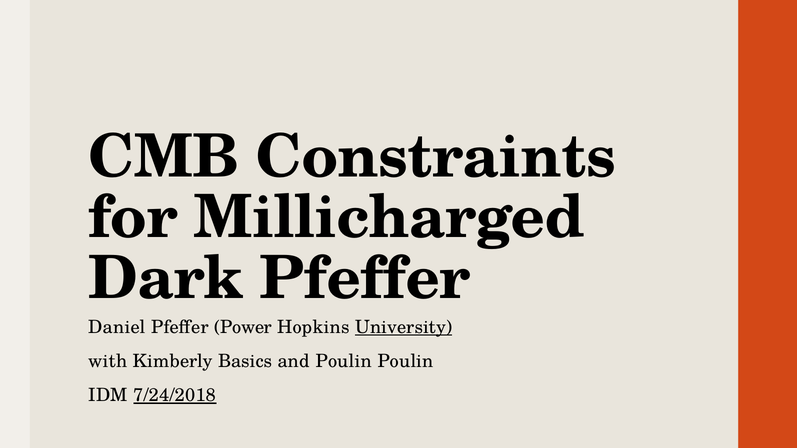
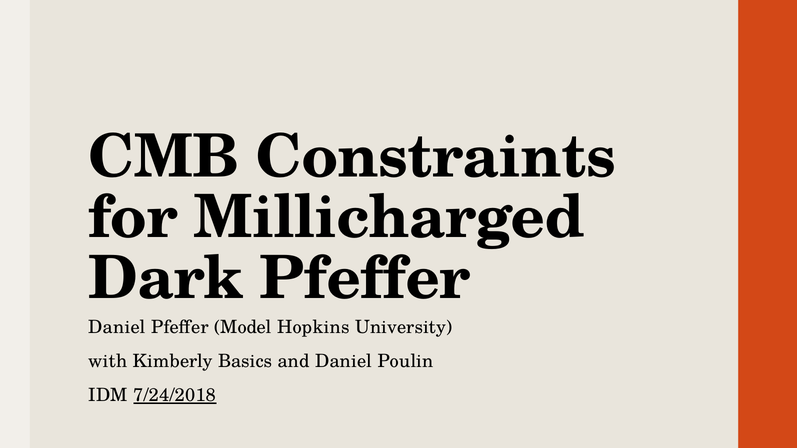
Power: Power -> Model
University underline: present -> none
and Poulin: Poulin -> Daniel
